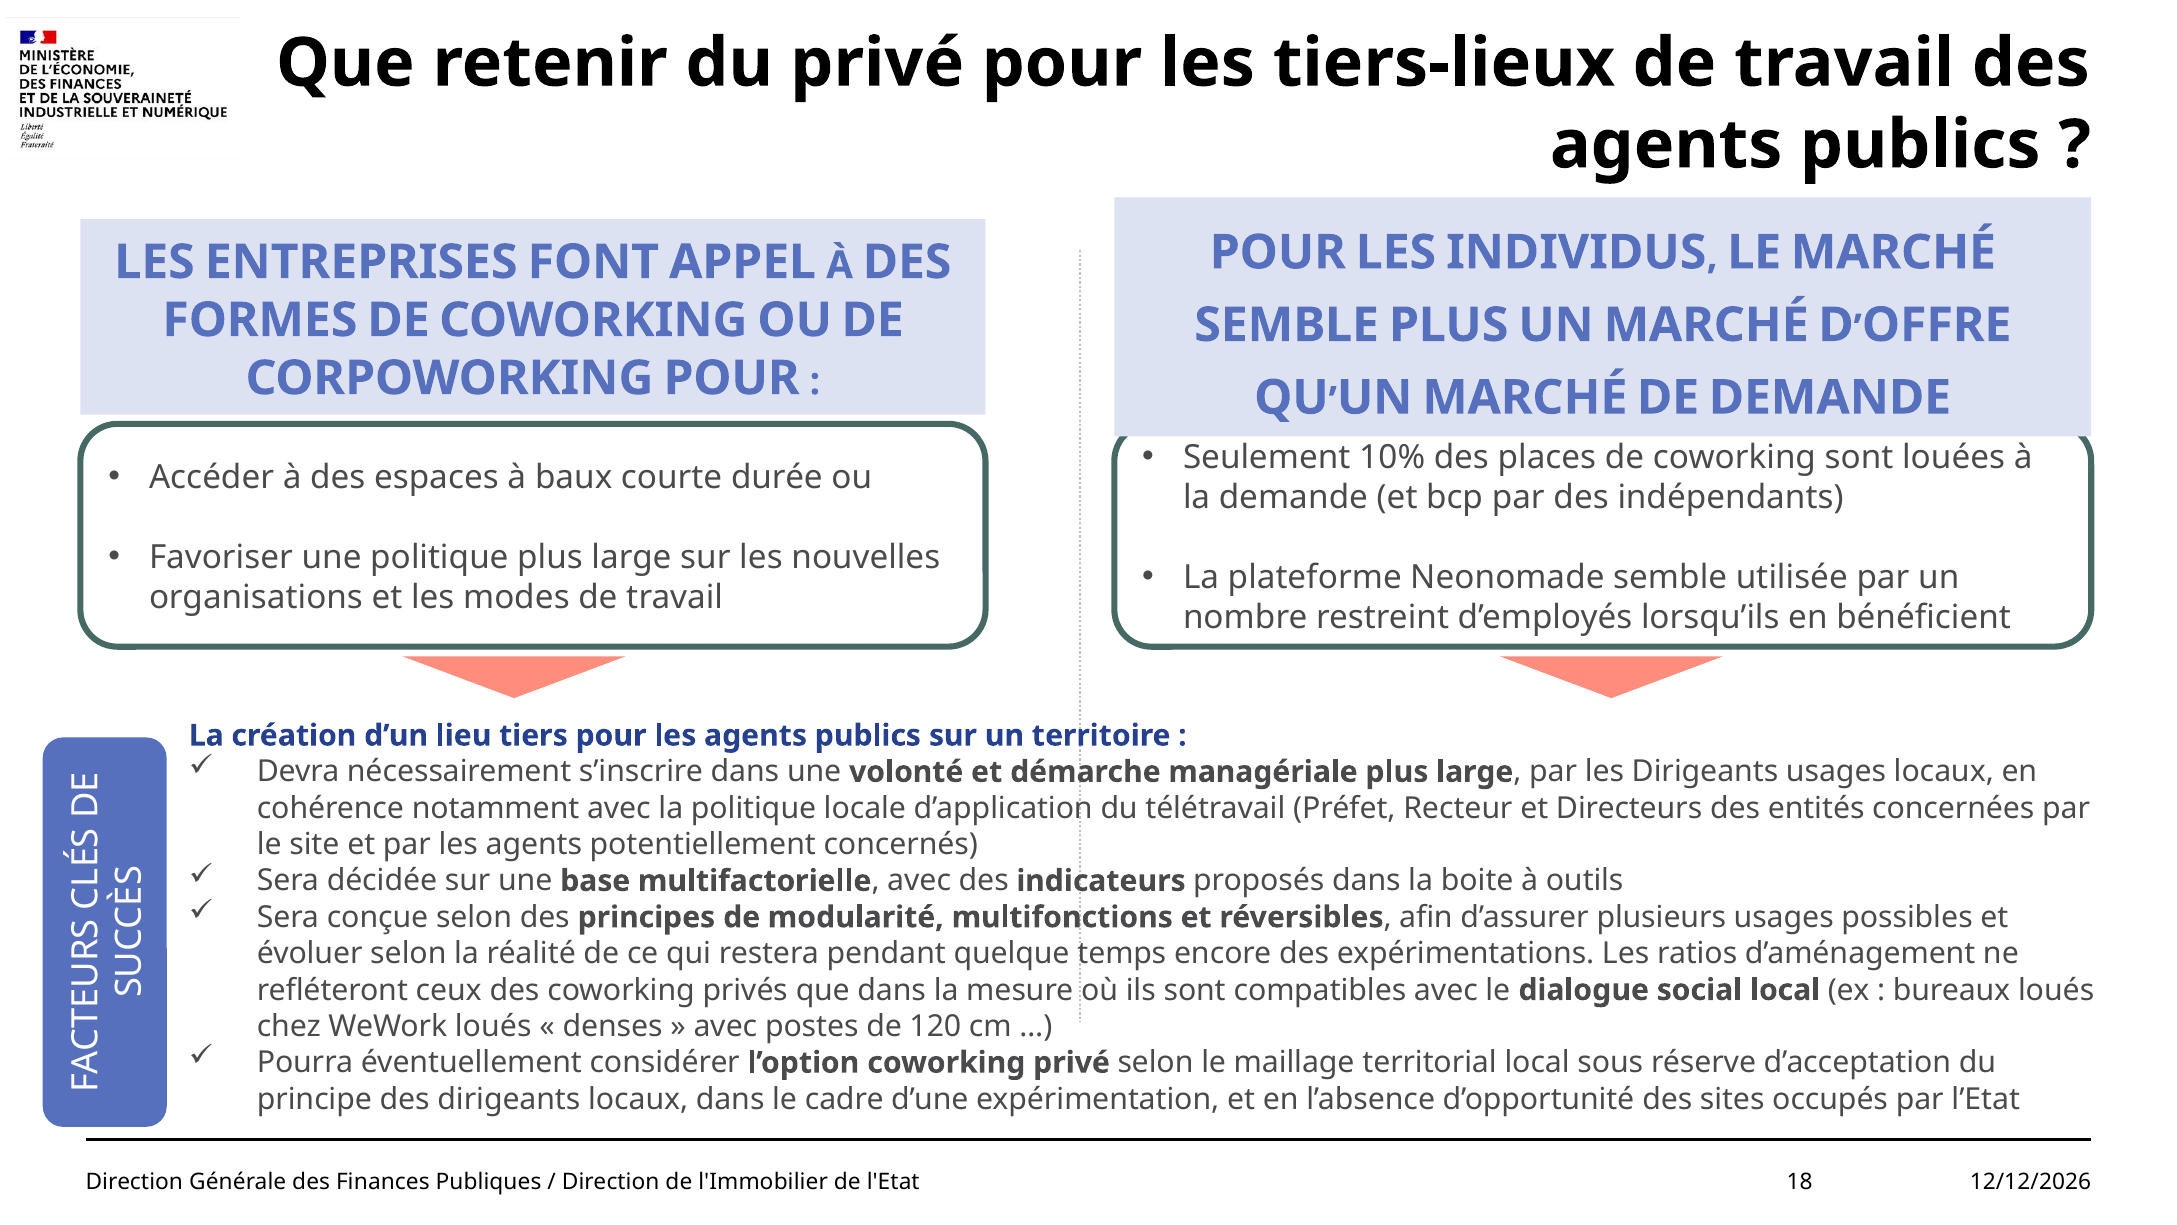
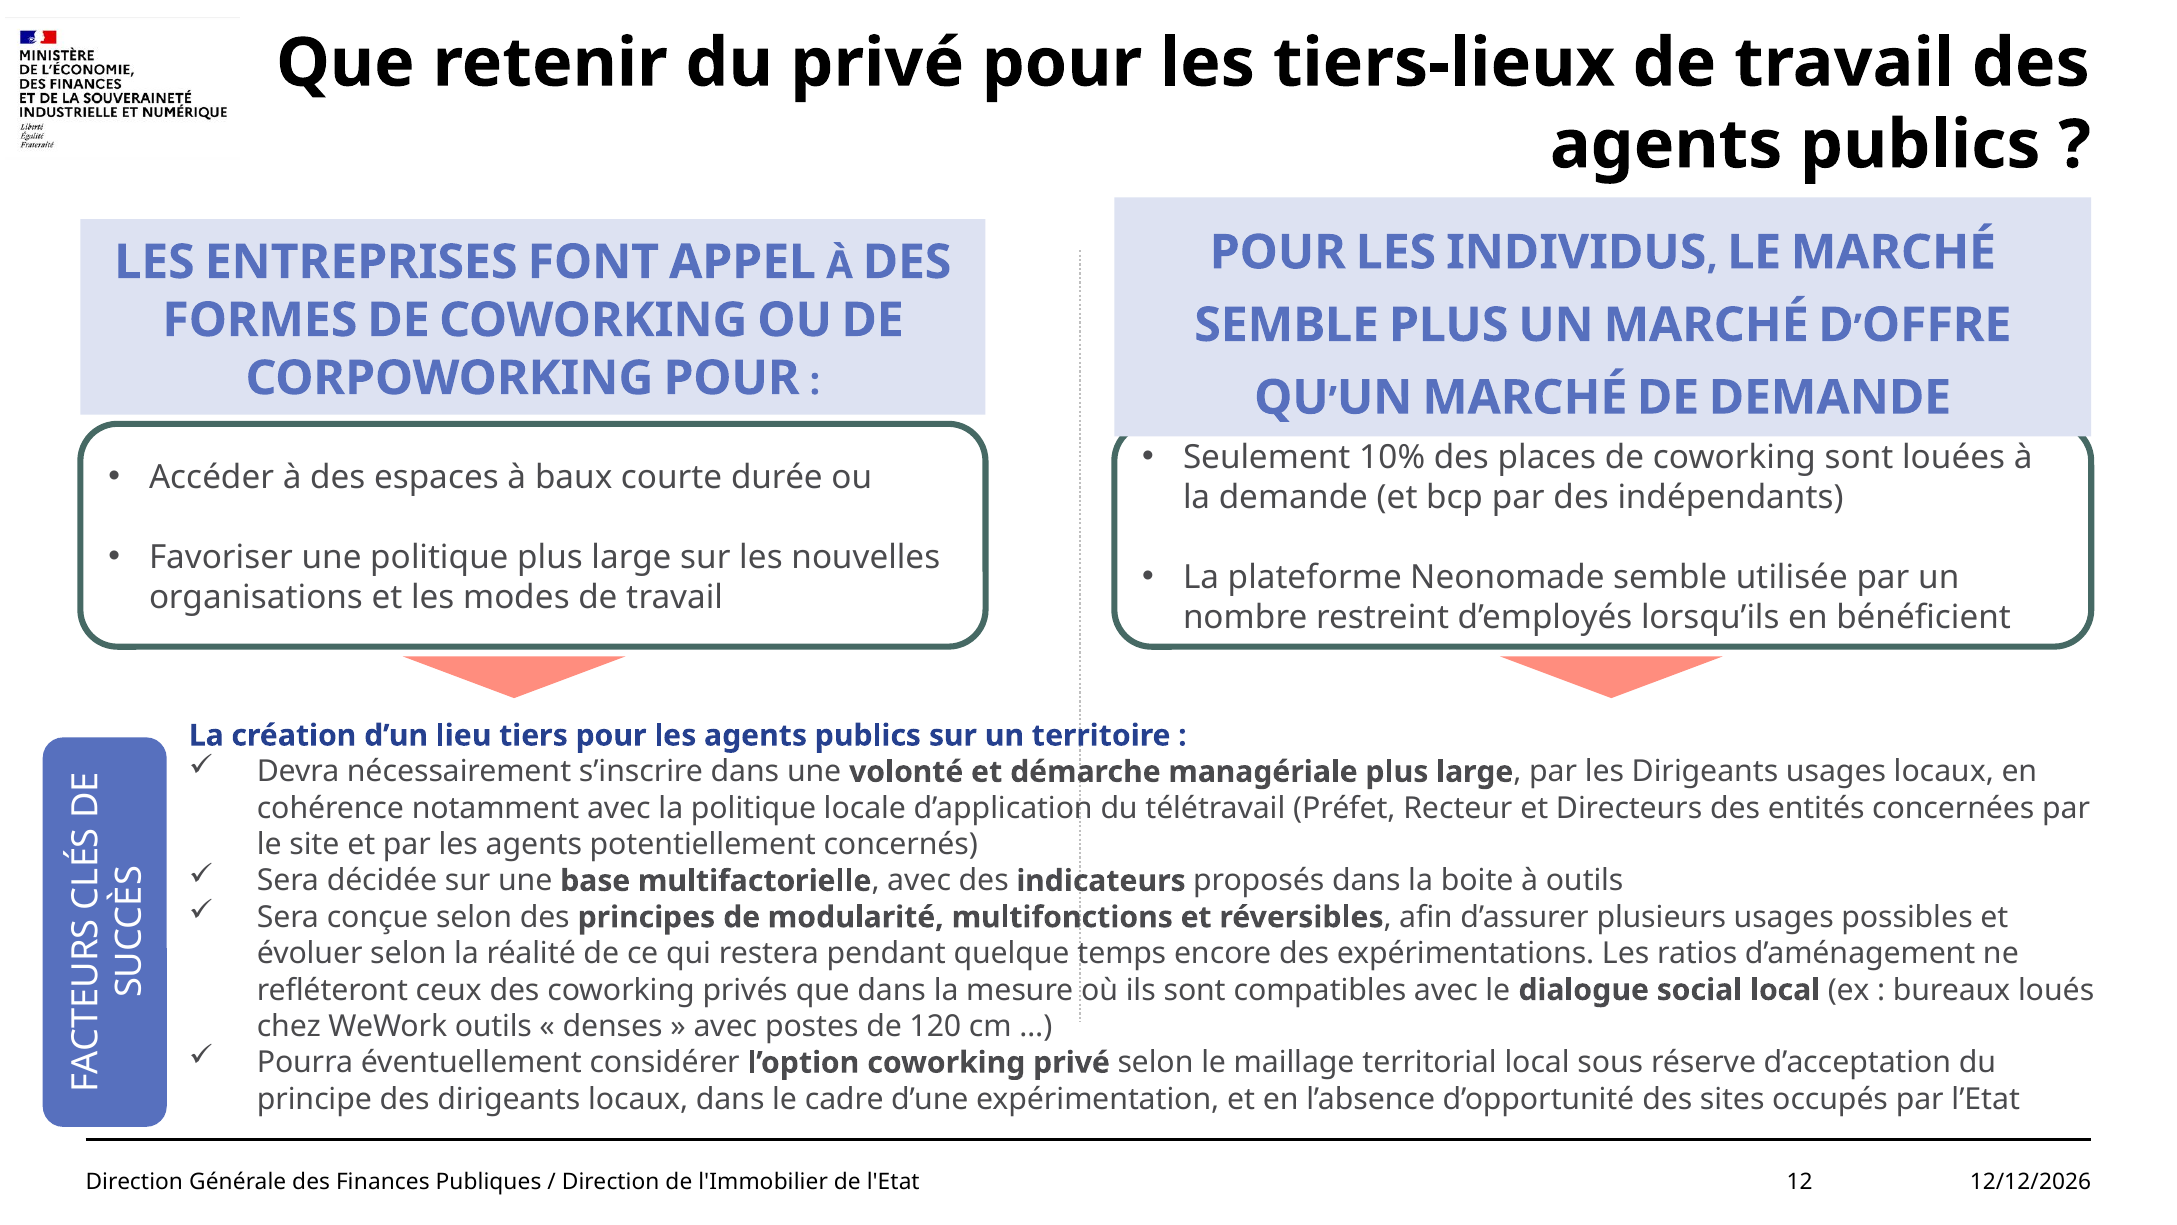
WeWork loués: loués -> outils
18: 18 -> 12
